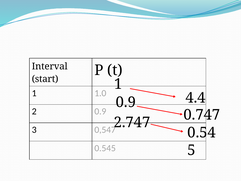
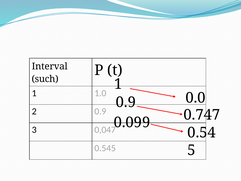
start: start -> such
4.4: 4.4 -> 0.0
2.747: 2.747 -> 0.099
0,547: 0,547 -> 0,047
